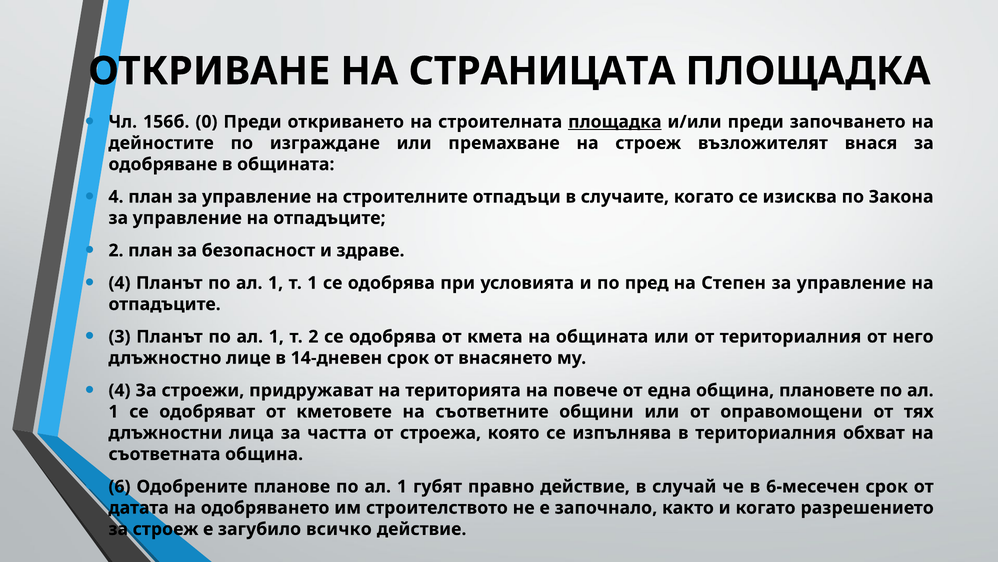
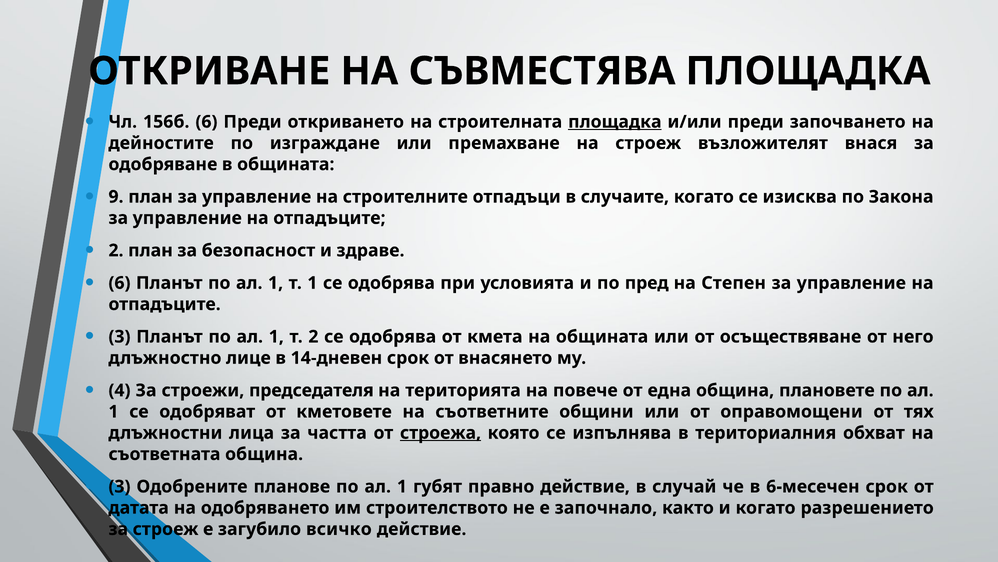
СТРАНИЦАТА: СТРАНИЦАТА -> СЪВМЕСТЯВА
156б 0: 0 -> 6
4 at (116, 197): 4 -> 9
4 at (119, 283): 4 -> 6
от териториалния: териториалния -> осъществяване
придружават: придружават -> председателя
строежа underline: none -> present
6 at (119, 486): 6 -> 3
